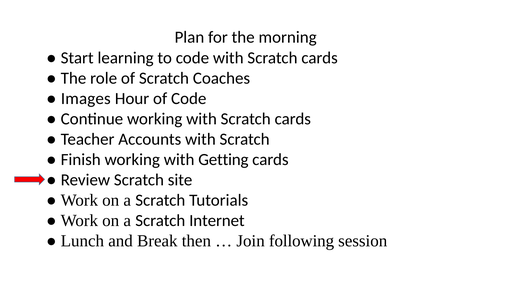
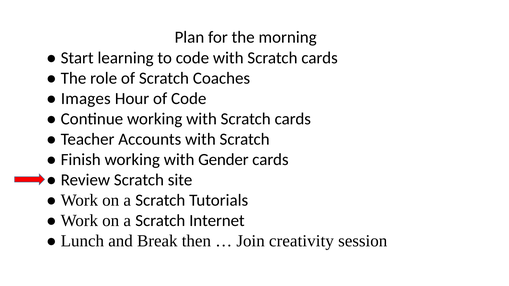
Getting: Getting -> Gender
following: following -> creativity
